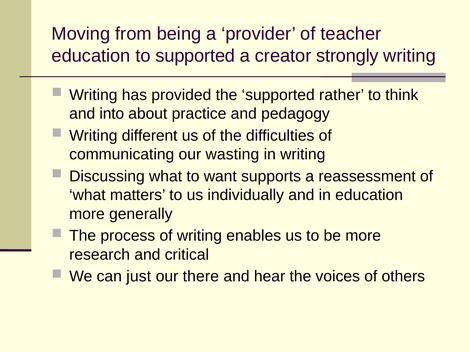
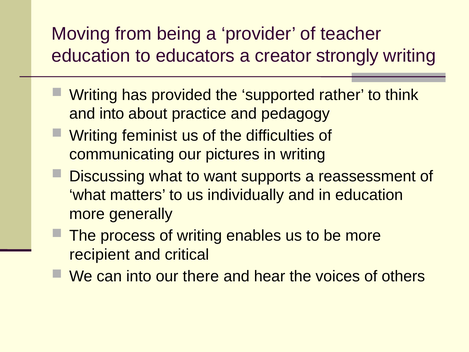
to supported: supported -> educators
different: different -> feminist
wasting: wasting -> pictures
research: research -> recipient
can just: just -> into
